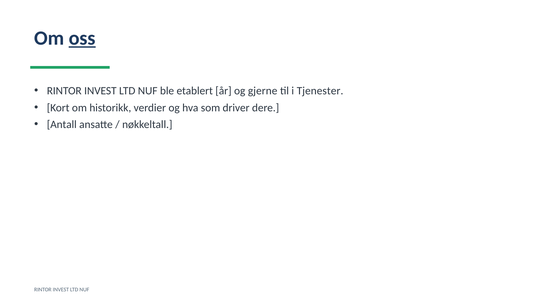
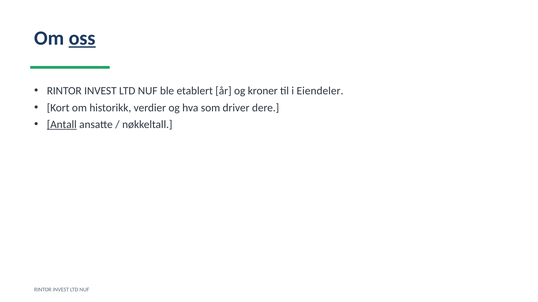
gjerne: gjerne -> kroner
Tjenester: Tjenester -> Eiendeler
Antall underline: none -> present
